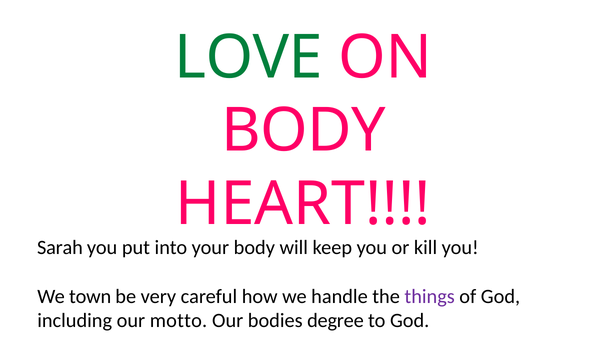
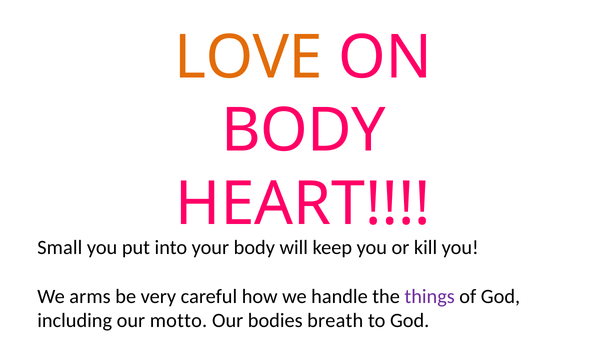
LOVE colour: green -> orange
Sarah: Sarah -> Small
town: town -> arms
degree: degree -> breath
